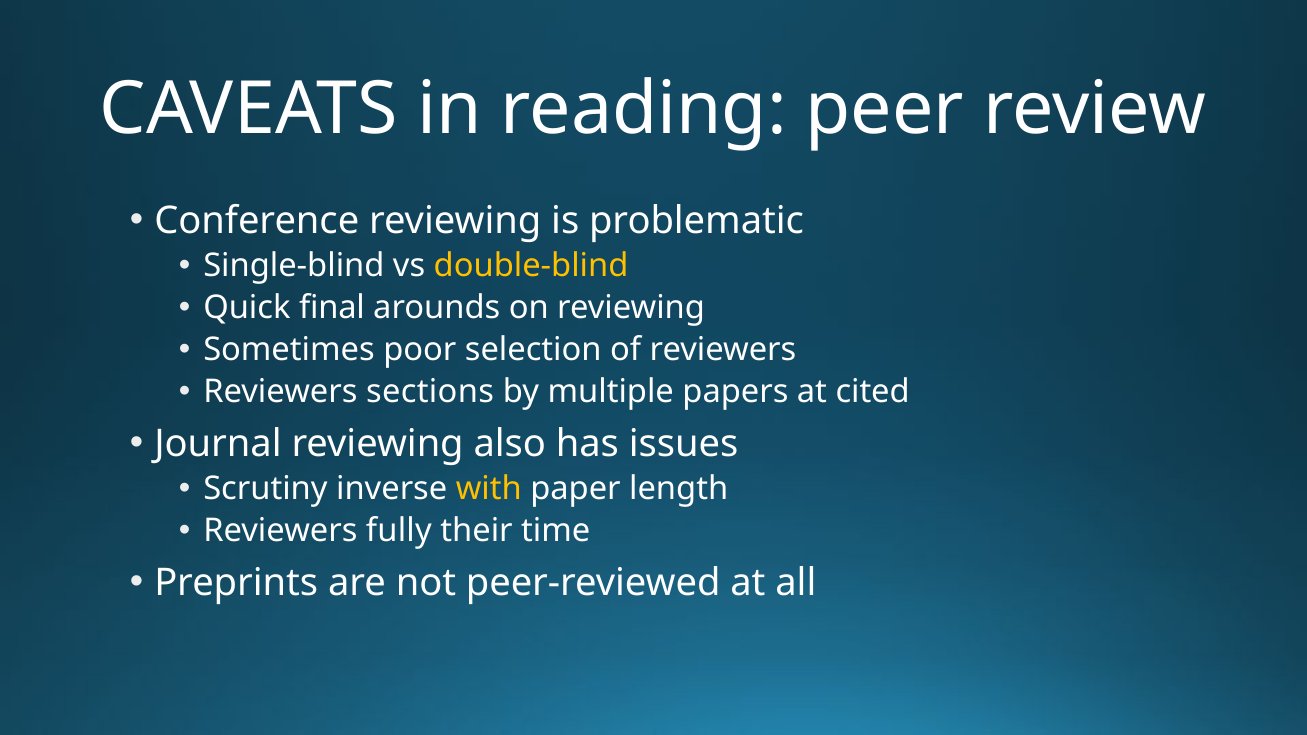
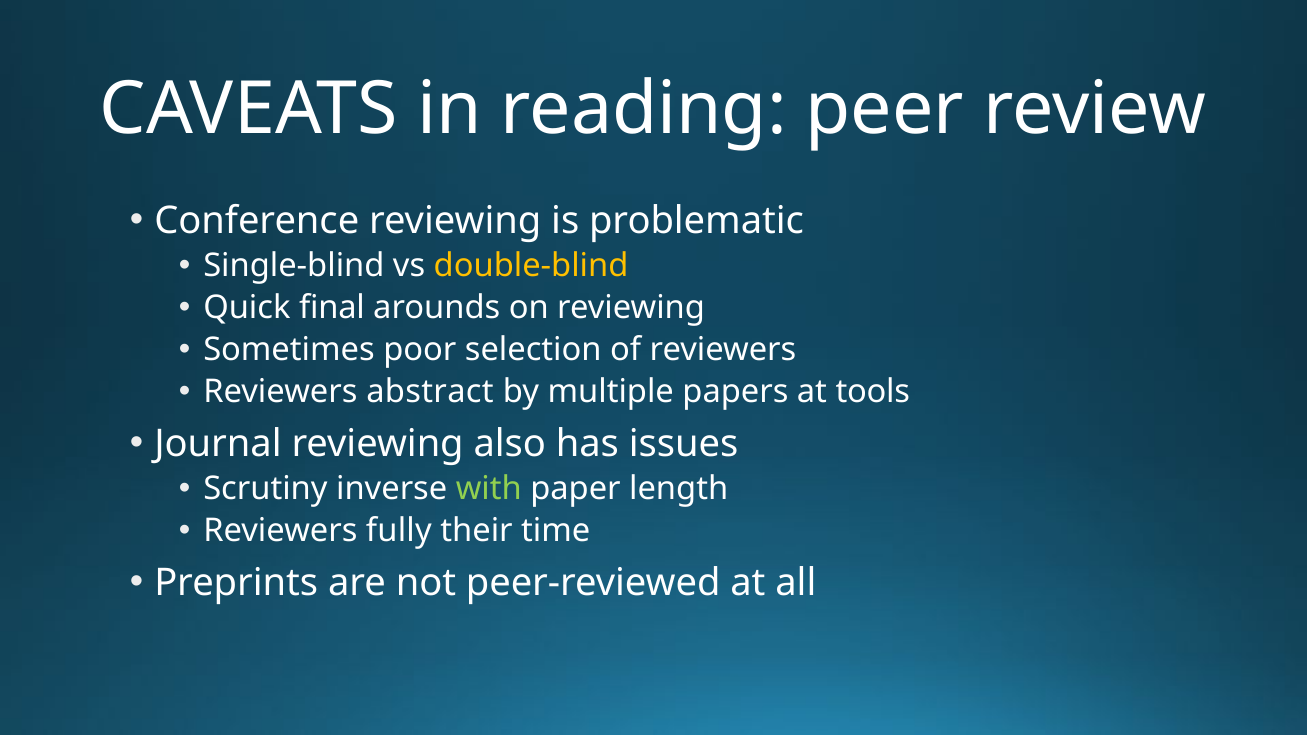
sections: sections -> abstract
cited: cited -> tools
with colour: yellow -> light green
